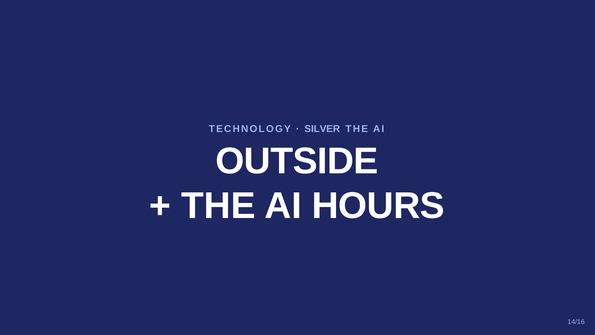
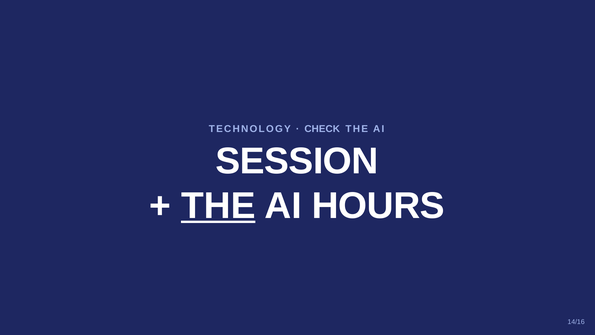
SILVER: SILVER -> CHECK
OUTSIDE: OUTSIDE -> SESSION
THE at (218, 206) underline: none -> present
